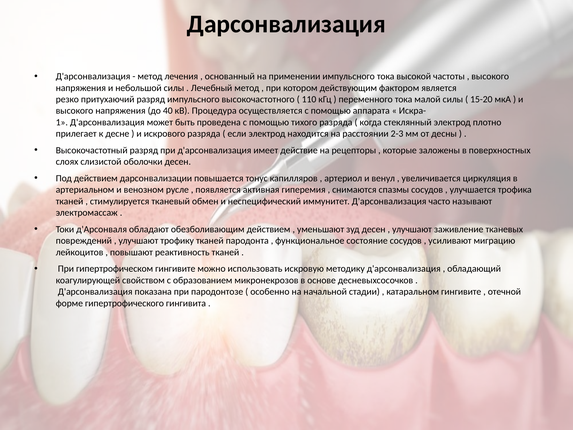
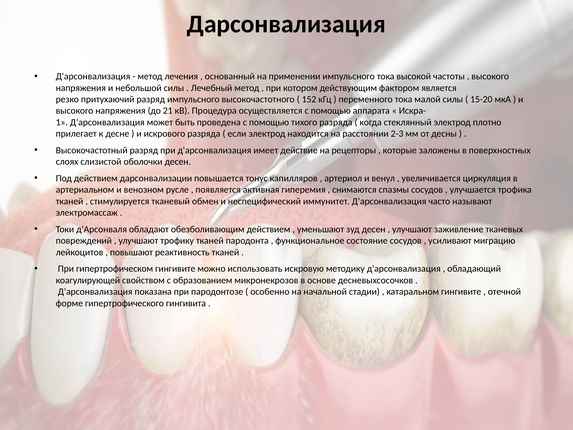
110: 110 -> 152
40: 40 -> 21
